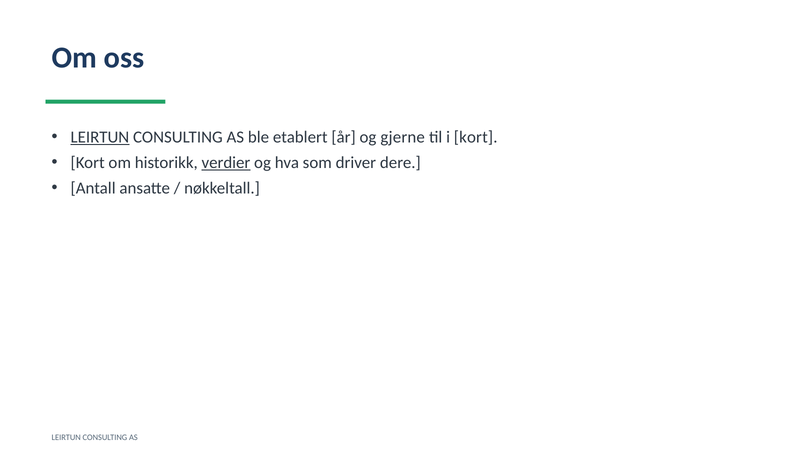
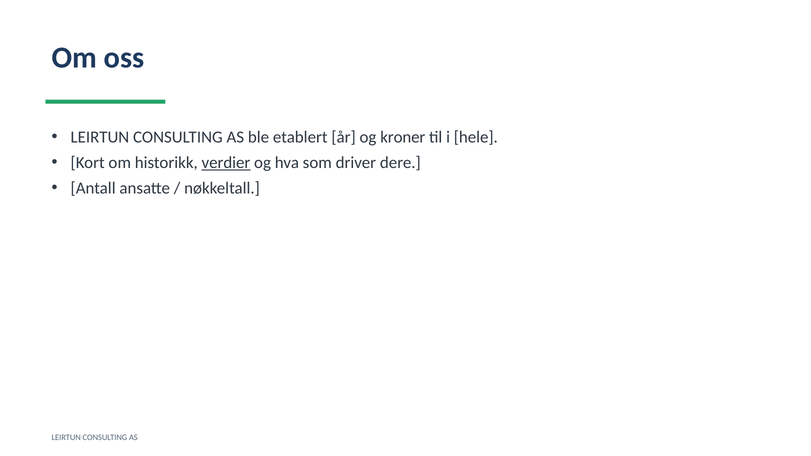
LEIRTUN at (100, 137) underline: present -> none
gjerne: gjerne -> kroner
i kort: kort -> hele
